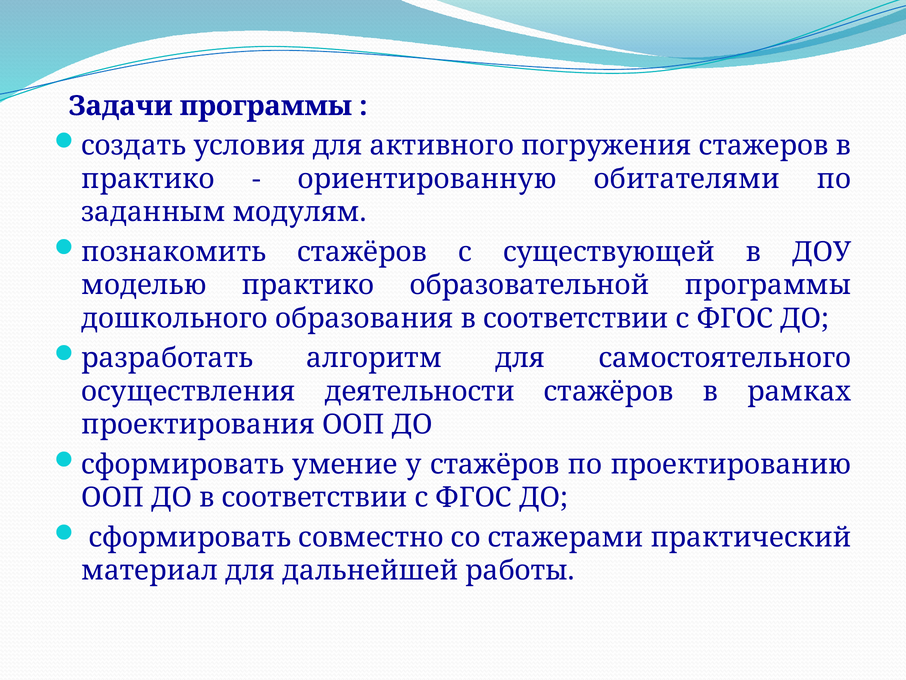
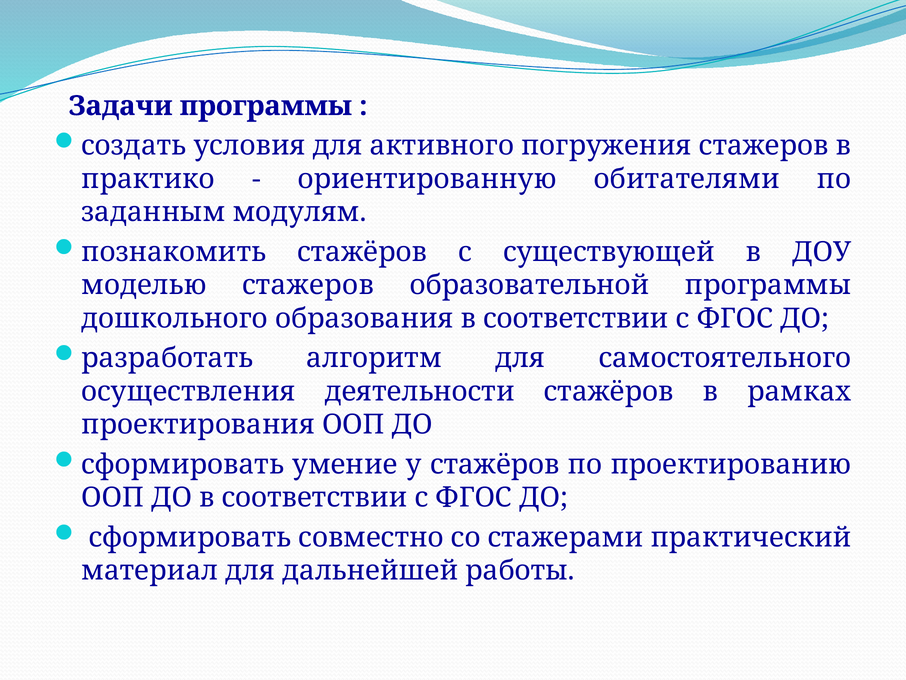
моделью практико: практико -> стажеров
